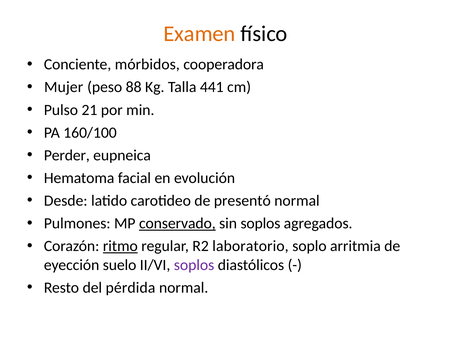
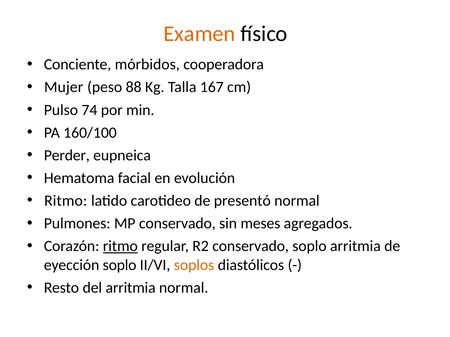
441: 441 -> 167
21: 21 -> 74
Desde at (66, 201): Desde -> Ritmo
conservado at (177, 224) underline: present -> none
sin soplos: soplos -> meses
R2 laboratorio: laboratorio -> conservado
eyección suelo: suelo -> soplo
soplos at (194, 265) colour: purple -> orange
del pérdida: pérdida -> arritmia
